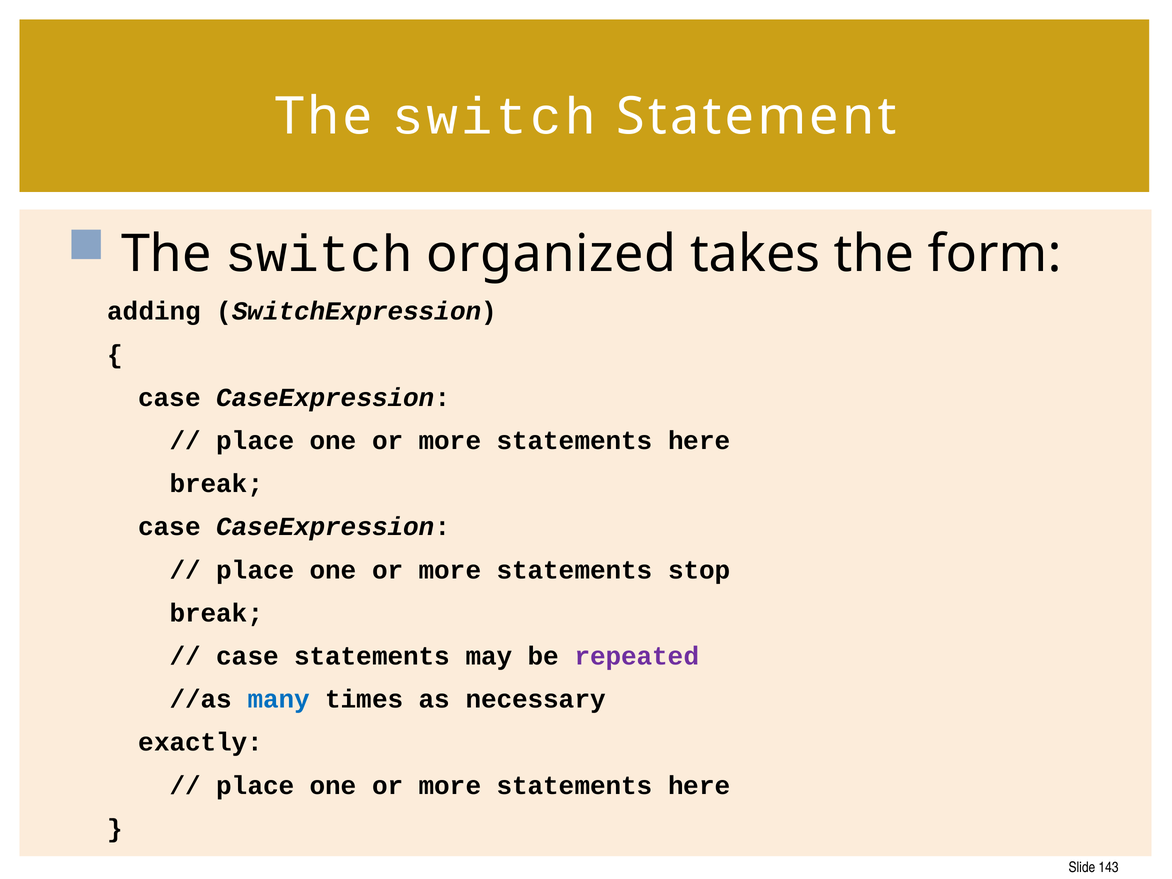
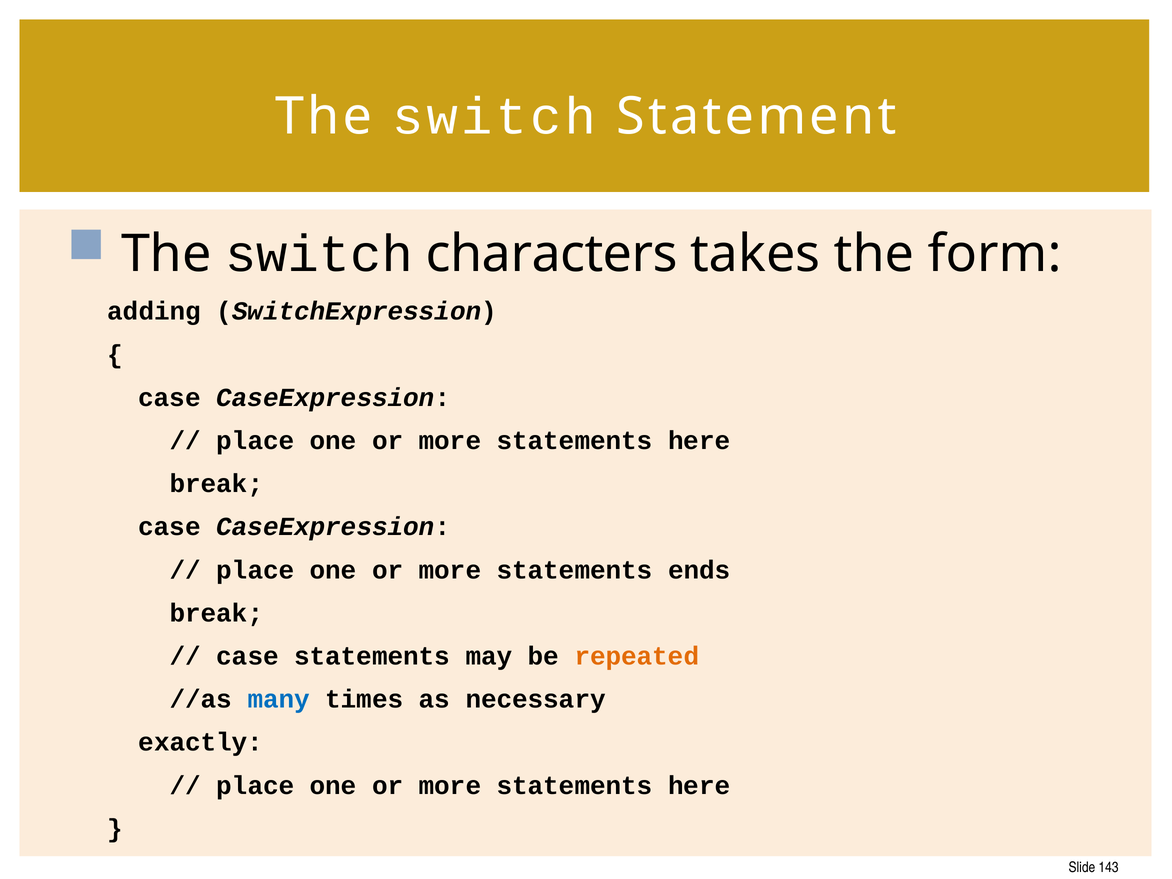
organized: organized -> characters
stop: stop -> ends
repeated colour: purple -> orange
